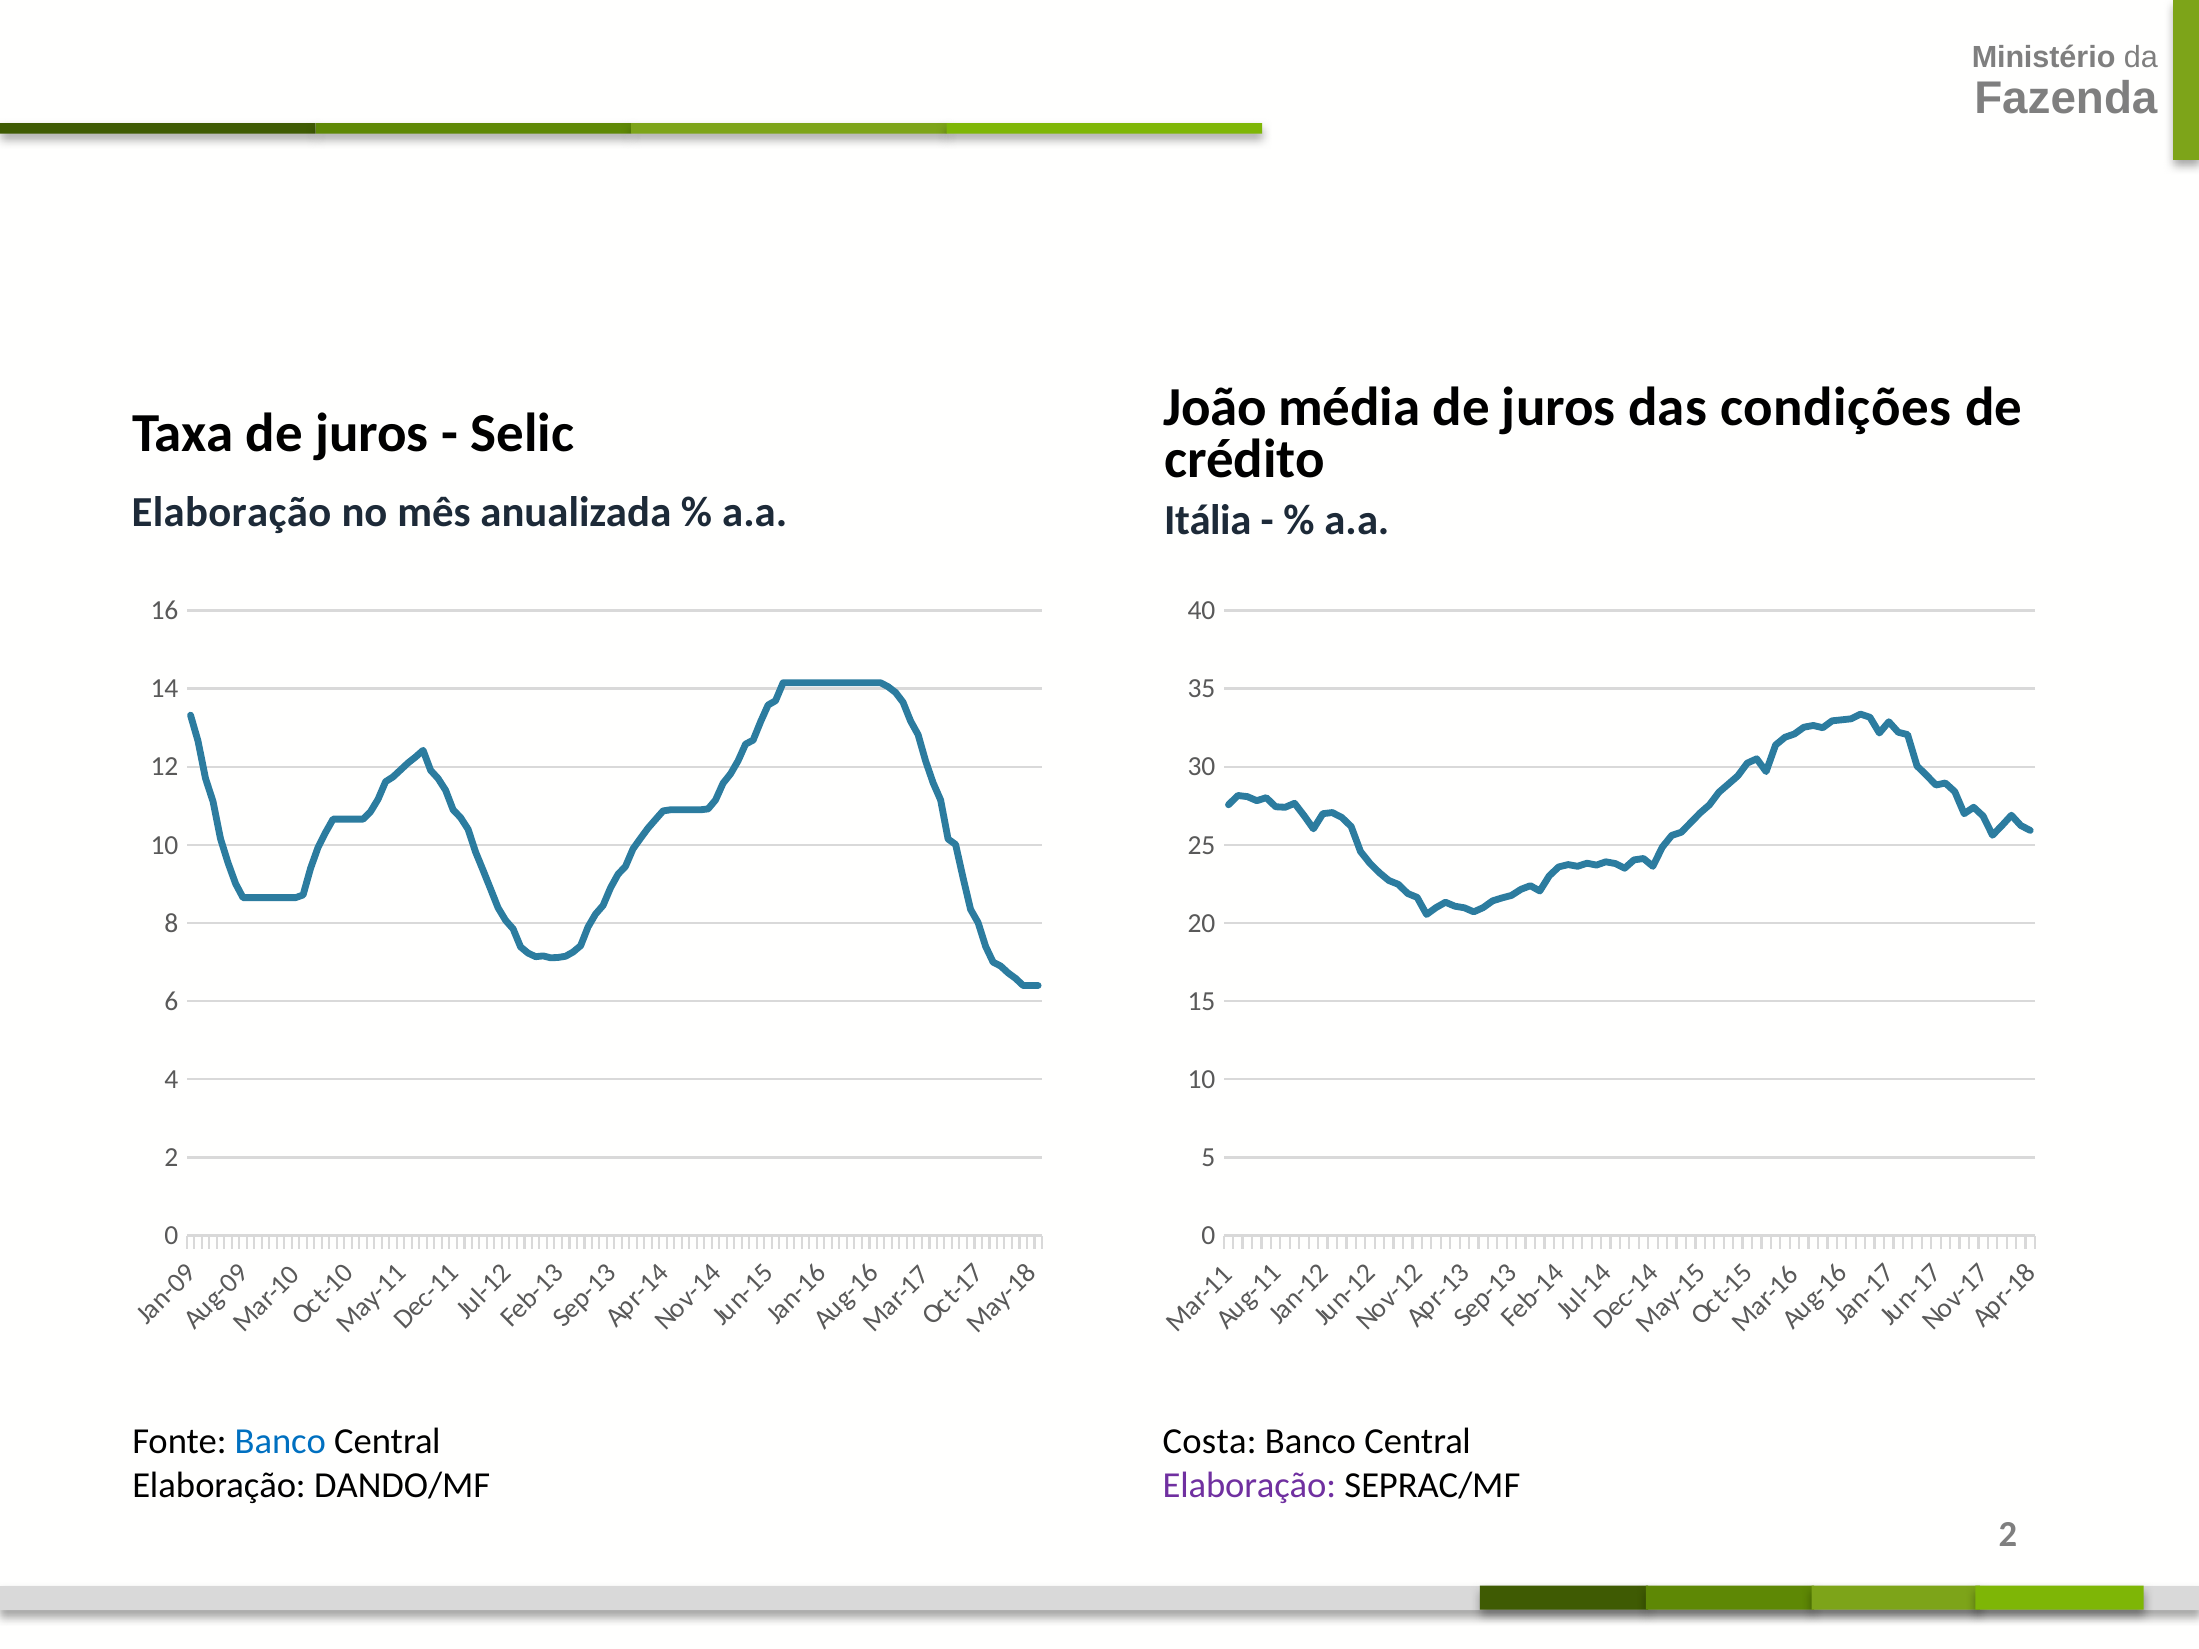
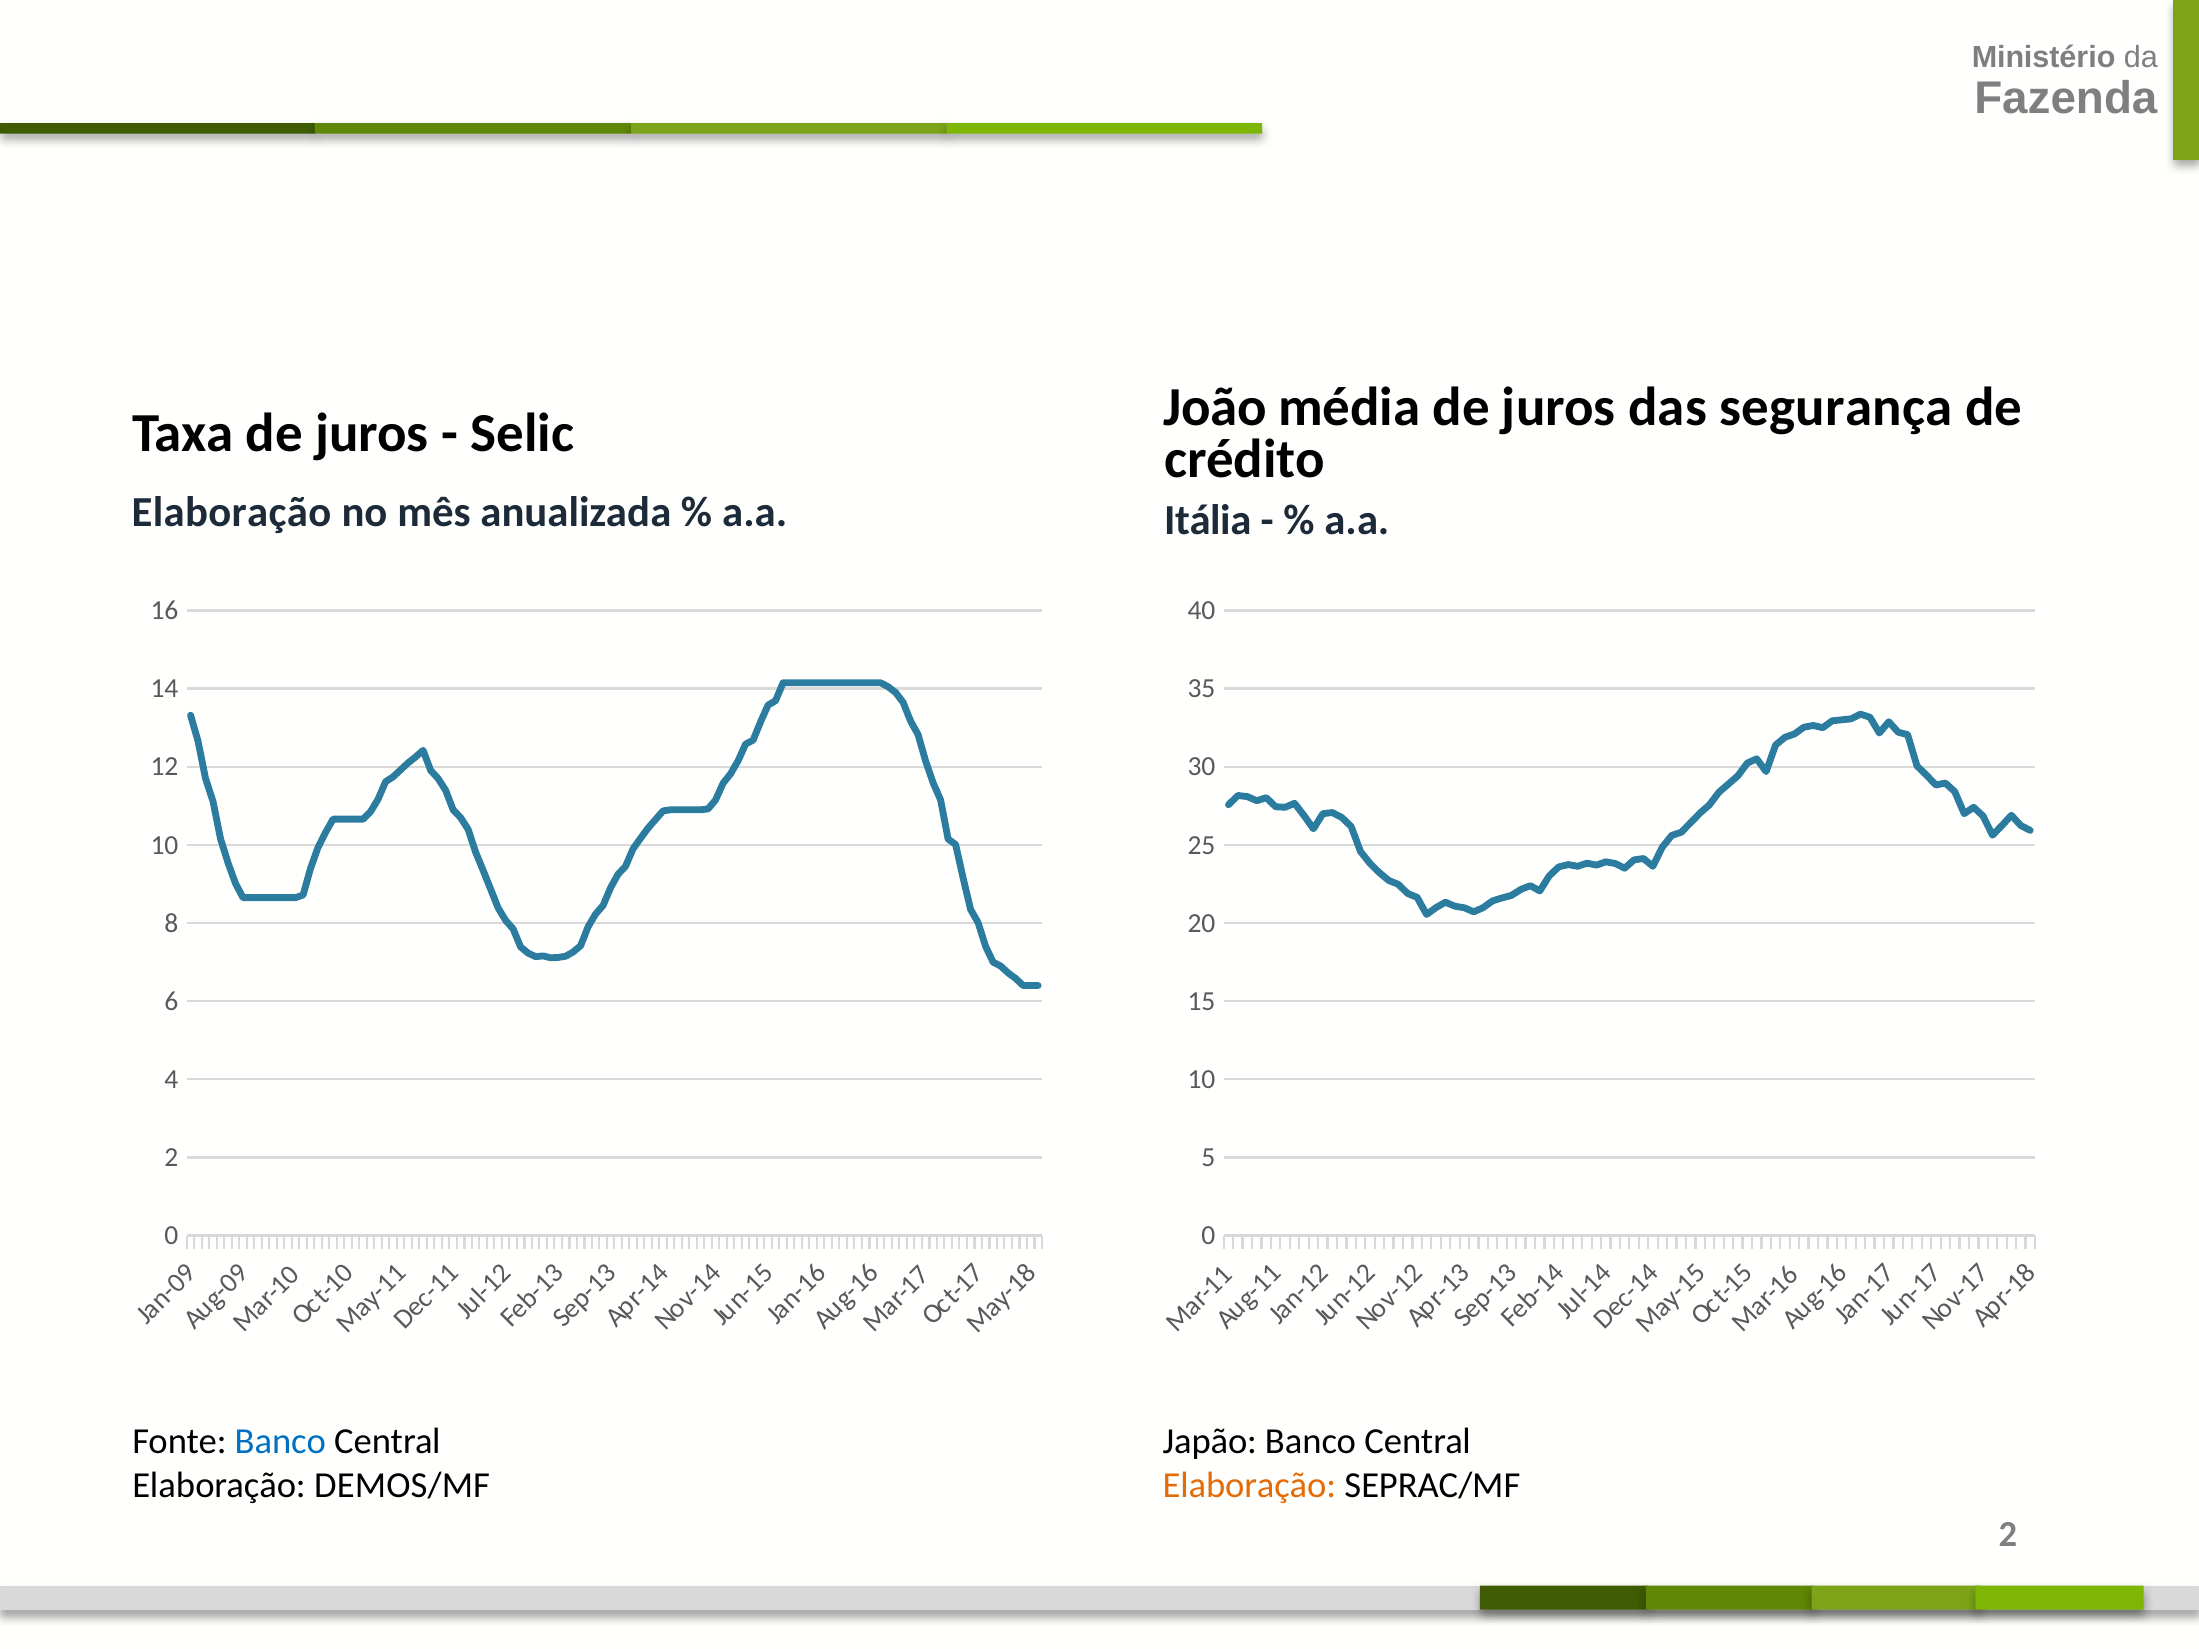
condições: condições -> segurança
Costa: Costa -> Japão
DANDO/MF: DANDO/MF -> DEMOS/MF
Elaboração at (1249, 1486) colour: purple -> orange
